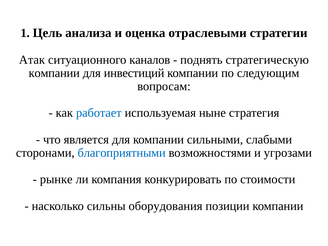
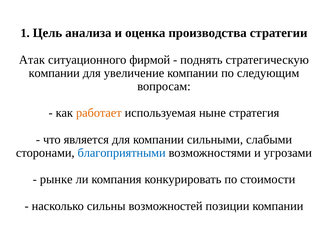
отраслевыми: отраслевыми -> производства
каналов: каналов -> фирмой
инвестиций: инвестиций -> увеличение
работает colour: blue -> orange
оборудования: оборудования -> возможностей
